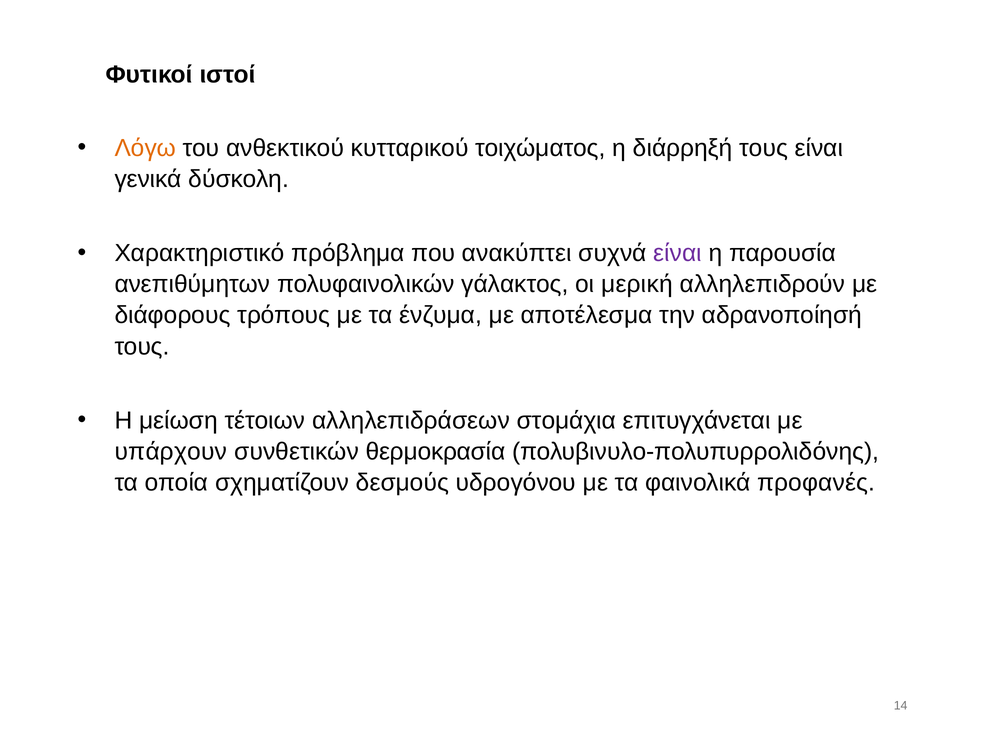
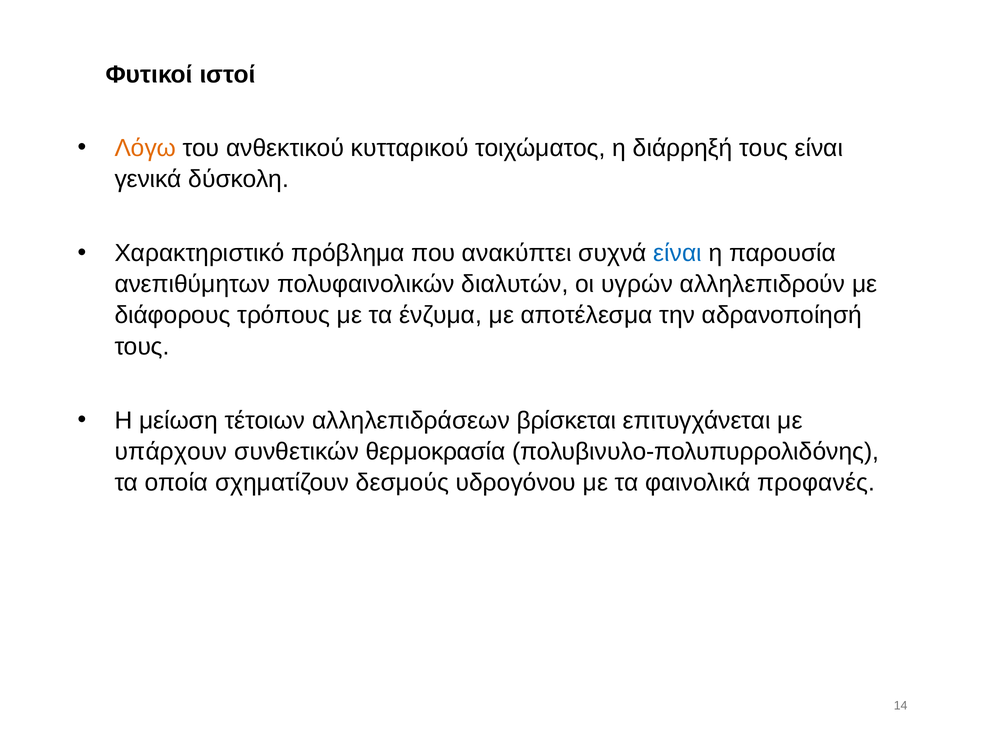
είναι at (678, 253) colour: purple -> blue
γάλακτος: γάλακτος -> διαλυτών
μερική: μερική -> υγρών
στομάχια: στομάχια -> βρίσκεται
